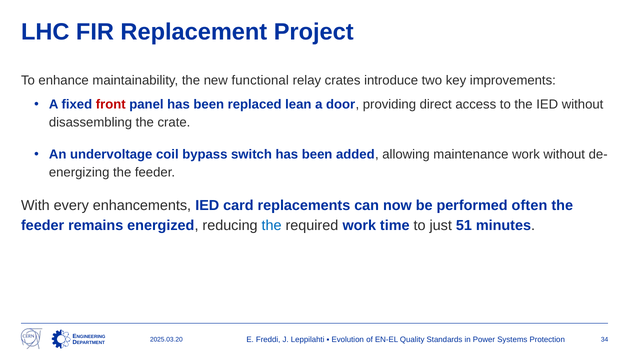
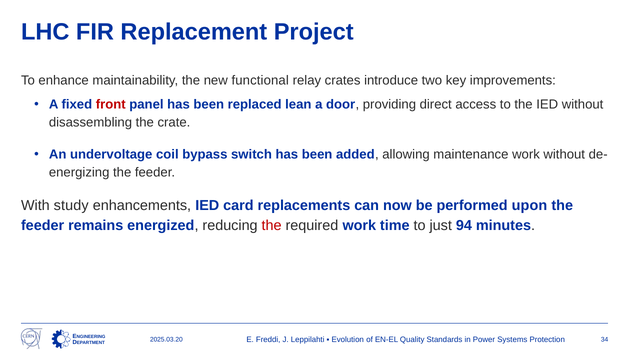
every: every -> study
often: often -> upon
the at (272, 225) colour: blue -> red
51: 51 -> 94
